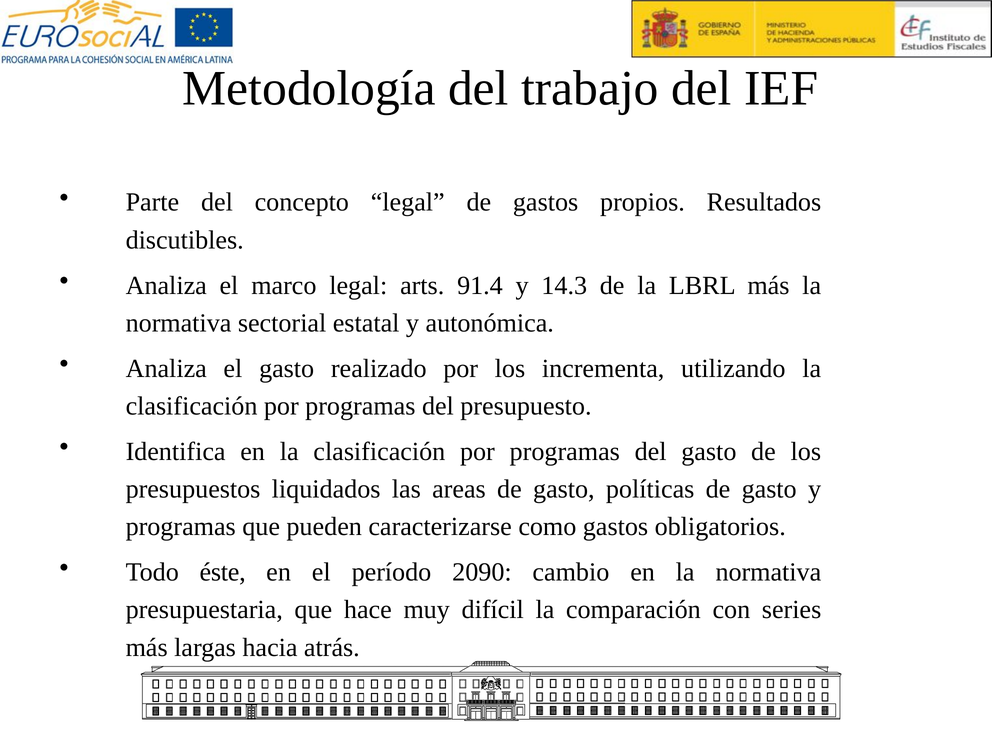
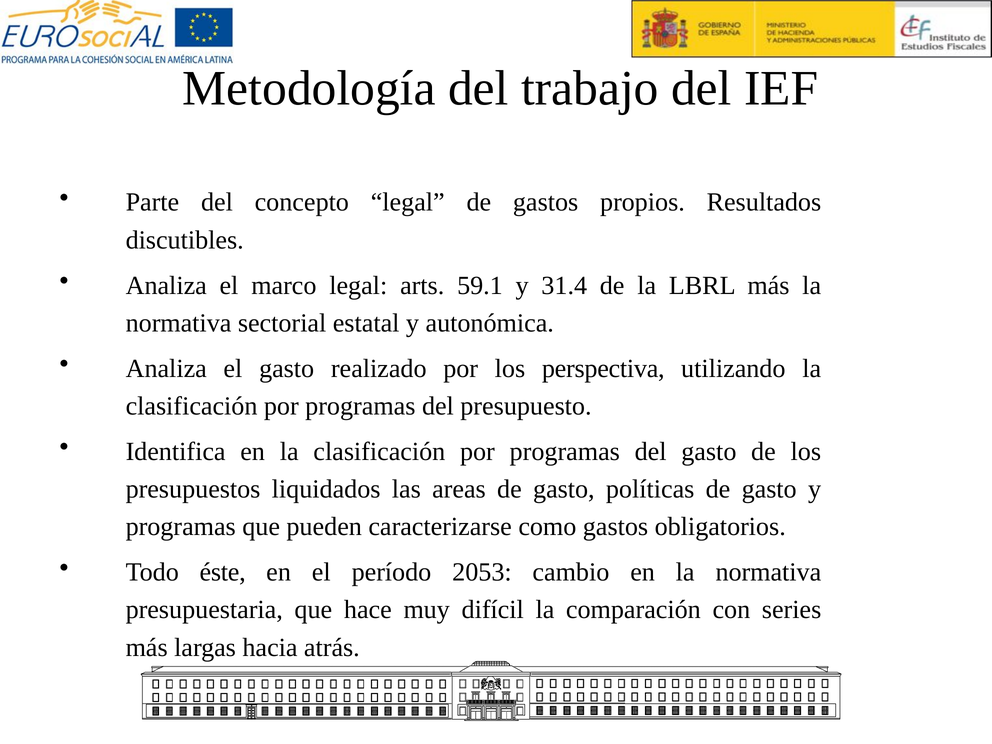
91.4: 91.4 -> 59.1
14.3: 14.3 -> 31.4
incrementa: incrementa -> perspectiva
2090: 2090 -> 2053
